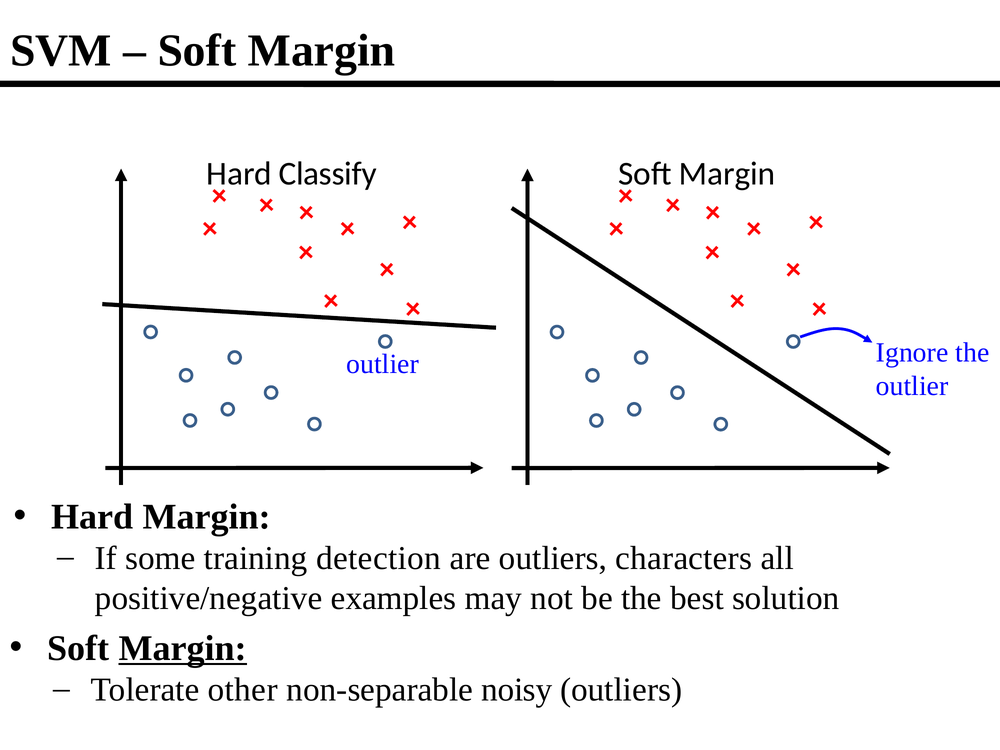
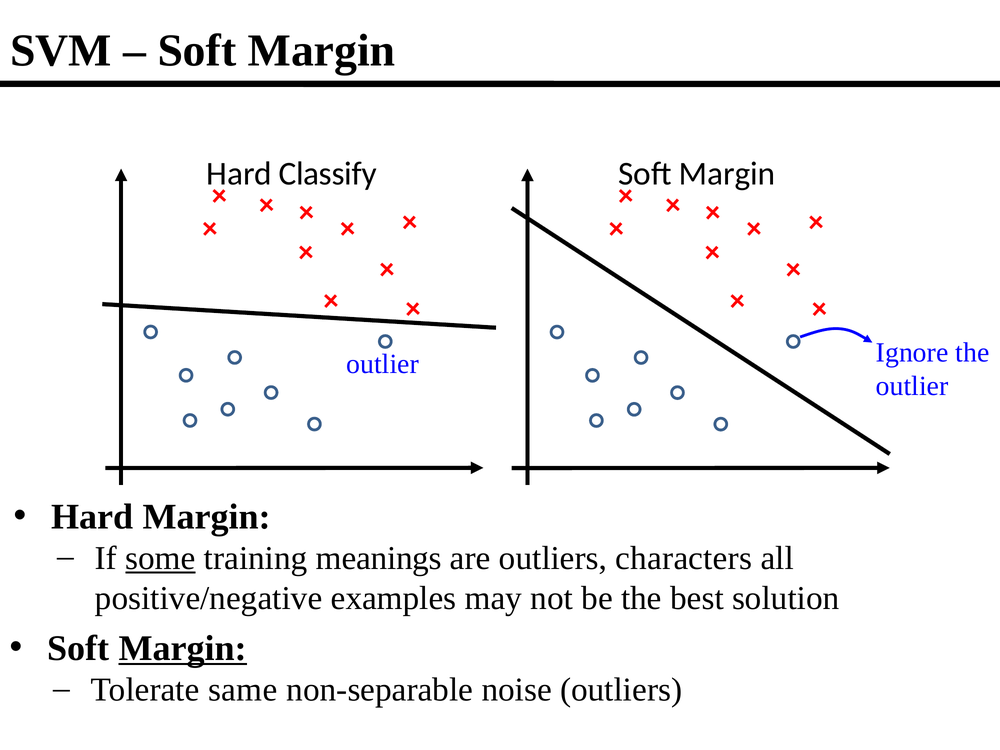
some underline: none -> present
detection: detection -> meanings
other: other -> same
noisy: noisy -> noise
